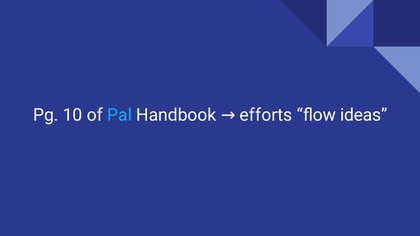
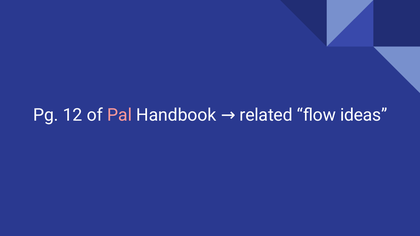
10: 10 -> 12
Pal colour: light blue -> pink
efforts: efforts -> related
